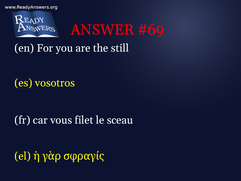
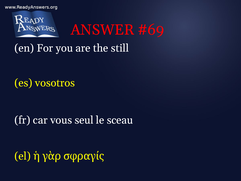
filet: filet -> seul
